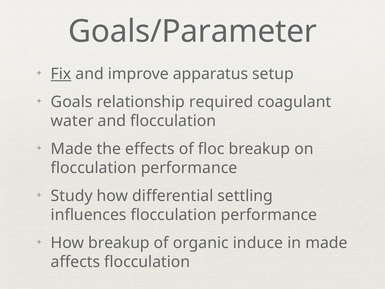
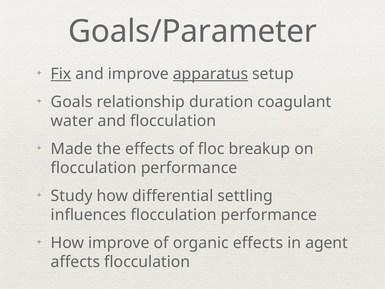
apparatus underline: none -> present
required: required -> duration
How breakup: breakup -> improve
organic induce: induce -> effects
in made: made -> agent
